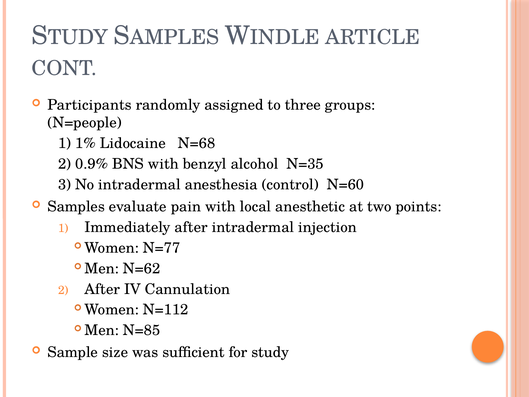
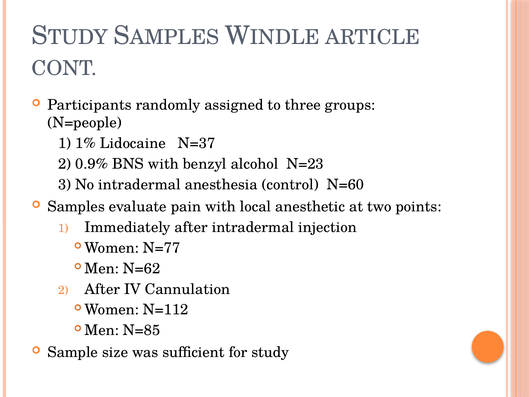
N=68: N=68 -> N=37
N=35: N=35 -> N=23
